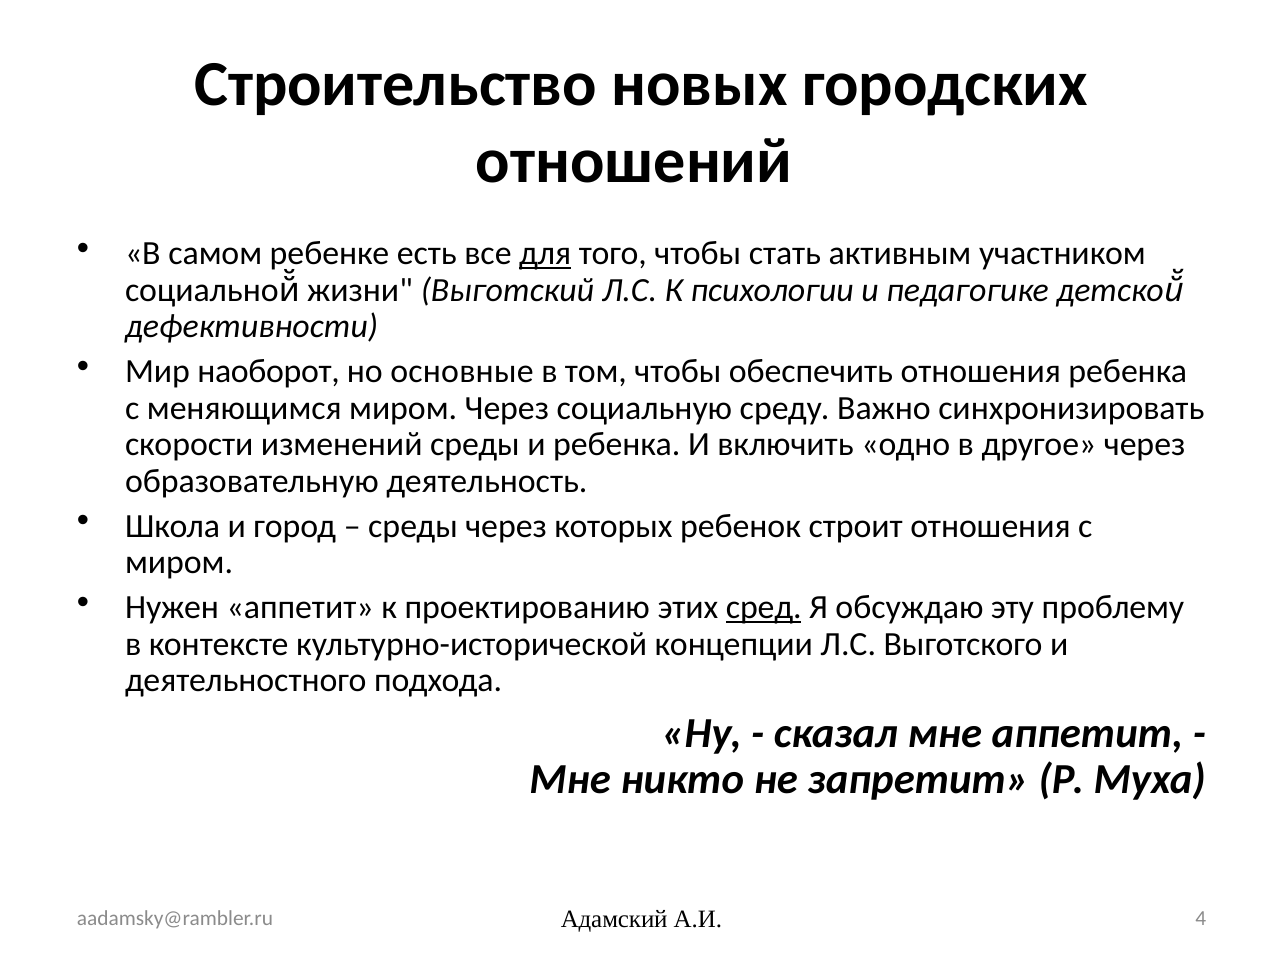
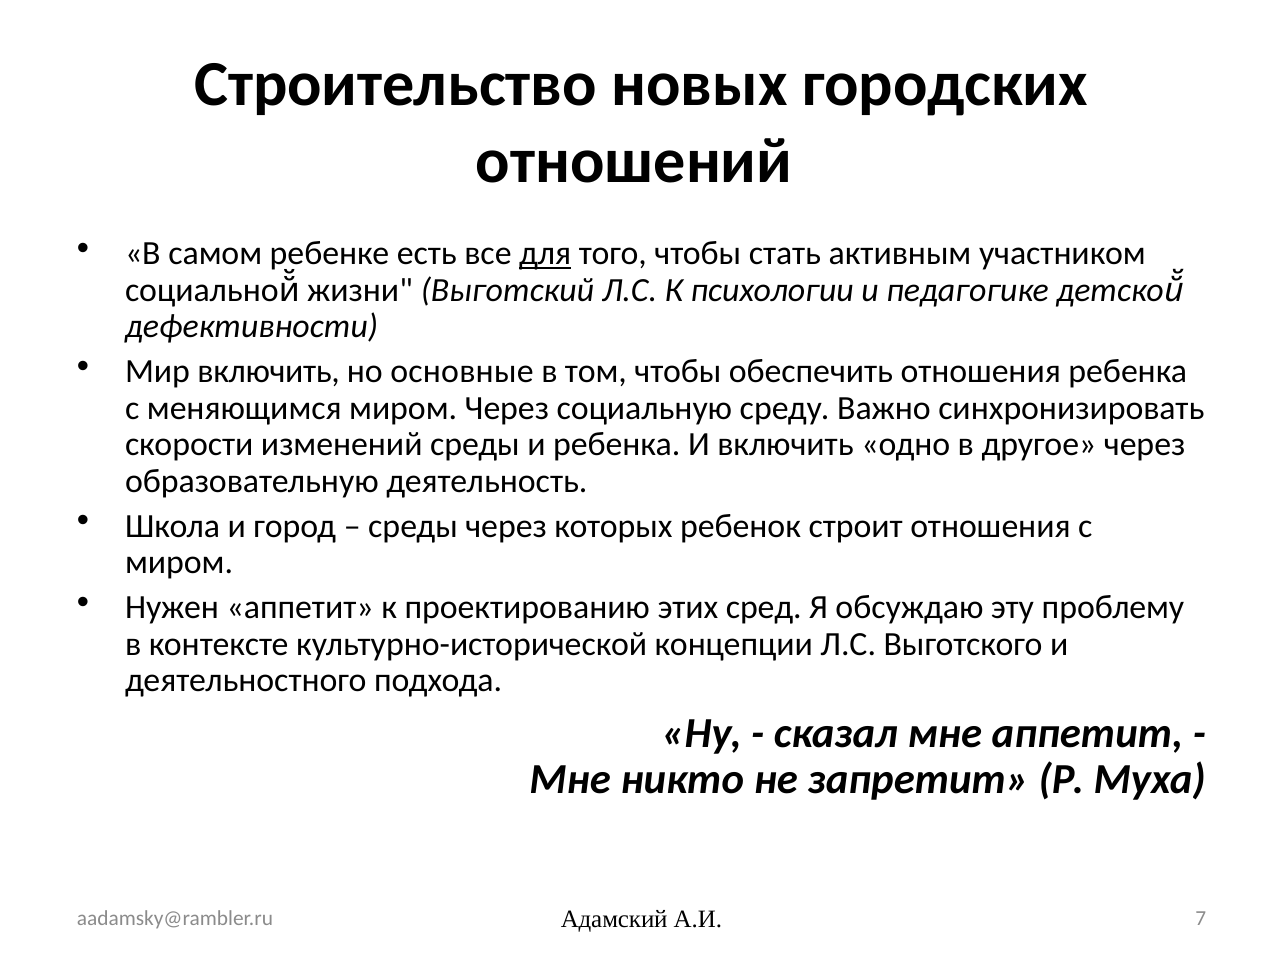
Мир наоборот: наоборот -> включить
сред underline: present -> none
4: 4 -> 7
